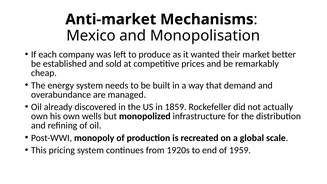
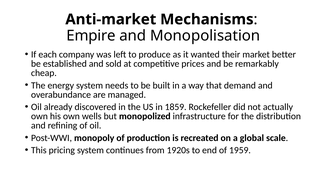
Mexico: Mexico -> Empire
